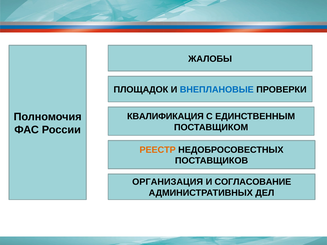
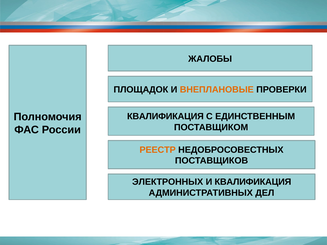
ВНЕПЛАНОВЫЕ colour: blue -> orange
ОРГАНИЗАЦИЯ: ОРГАНИЗАЦИЯ -> ЭЛЕКТРОННЫХ
И СОГЛАСОВАНИЕ: СОГЛАСОВАНИЕ -> КВАЛИФИКАЦИЯ
